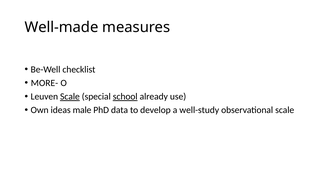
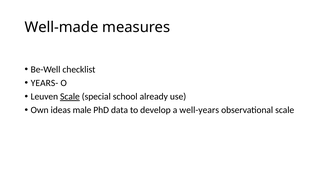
MORE-: MORE- -> YEARS-
school underline: present -> none
well-study: well-study -> well-years
